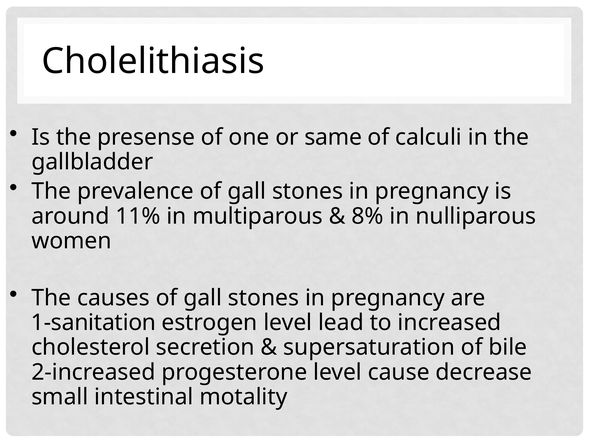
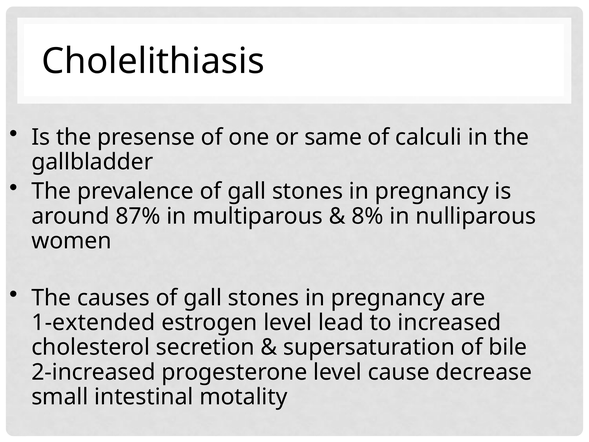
11%: 11% -> 87%
1-sanitation: 1-sanitation -> 1-extended
